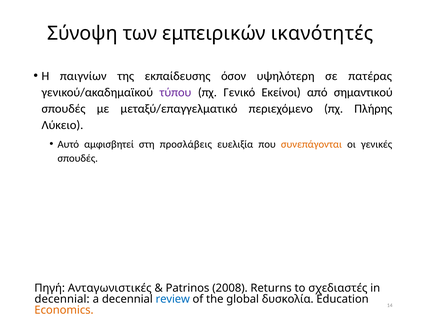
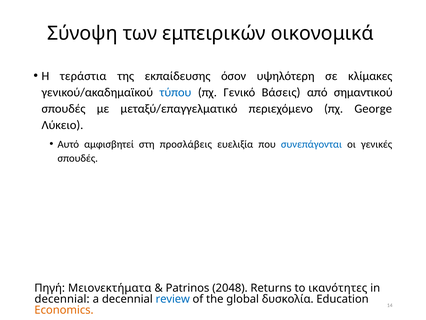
ικανότητές: ικανότητές -> οικονομικά
παιγνίων: παιγνίων -> τεράστια
πατέρας: πατέρας -> κλίμακες
τύπου colour: purple -> blue
Εκείνοι: Εκείνοι -> Βάσεις
Πλήρης: Πλήρης -> George
συνεπάγονται colour: orange -> blue
Ανταγωνιστικές: Ανταγωνιστικές -> Μειονεκτήματα
2008: 2008 -> 2048
σχεδιαστές: σχεδιαστές -> ικανότητες
